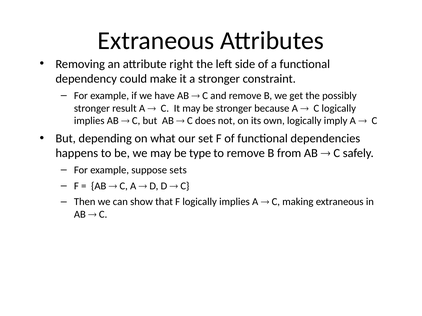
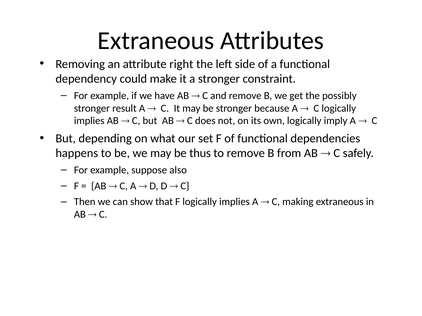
type: type -> thus
sets: sets -> also
